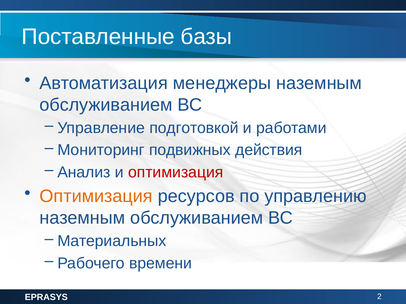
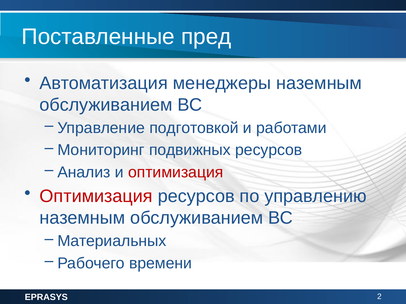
базы: базы -> пред
подвижных действия: действия -> ресурсов
Оптимизация at (96, 197) colour: orange -> red
